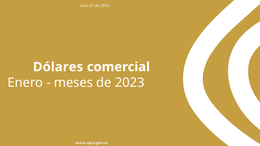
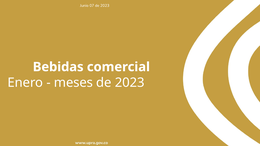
Dólares: Dólares -> Bebidas
